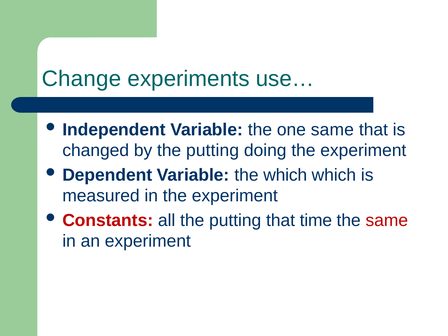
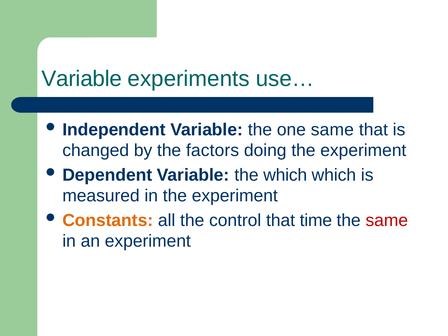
Change at (82, 79): Change -> Variable
by the putting: putting -> factors
Constants colour: red -> orange
all the putting: putting -> control
